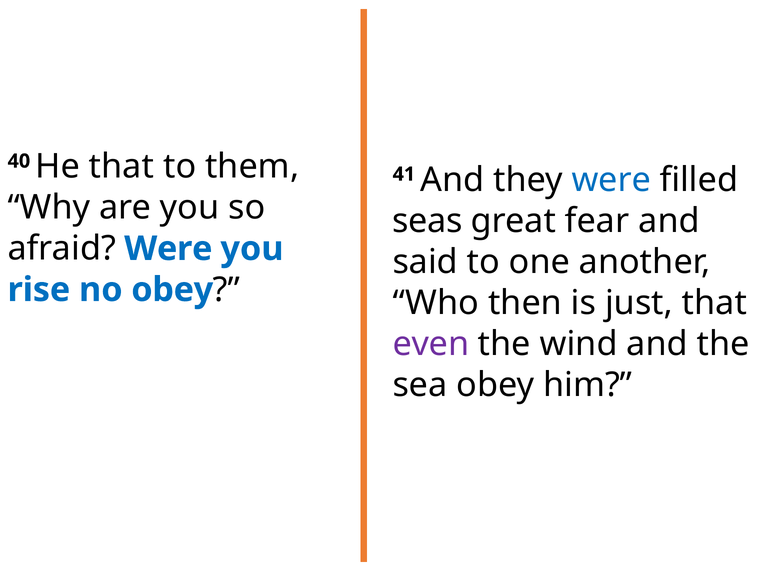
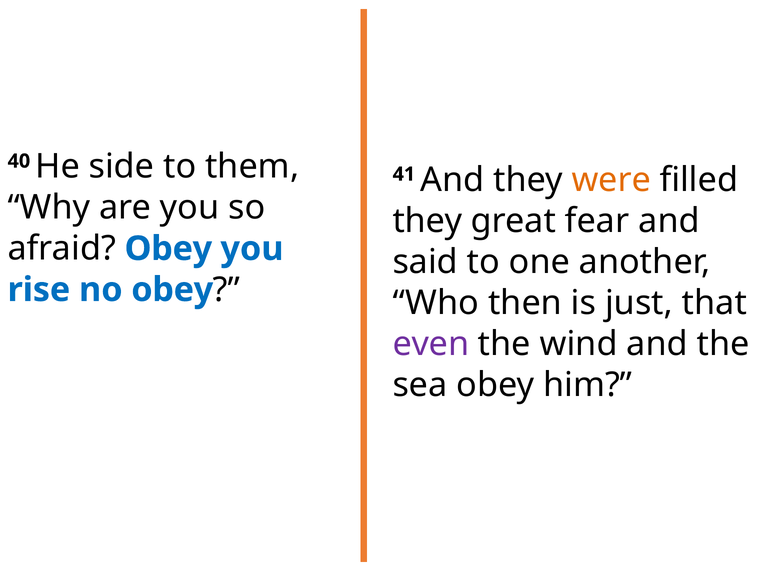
He that: that -> side
were at (611, 180) colour: blue -> orange
seas at (427, 221): seas -> they
afraid Were: Were -> Obey
